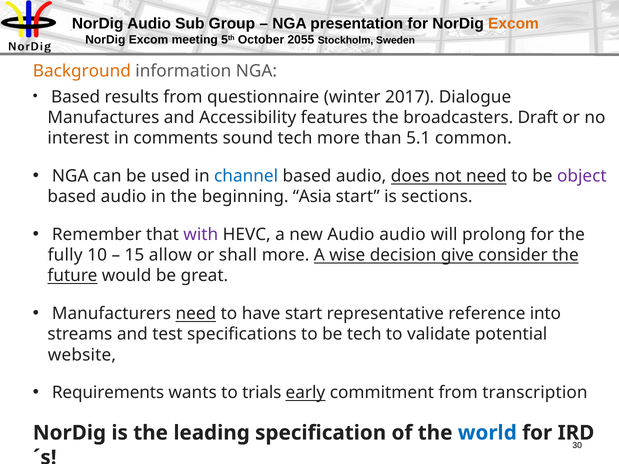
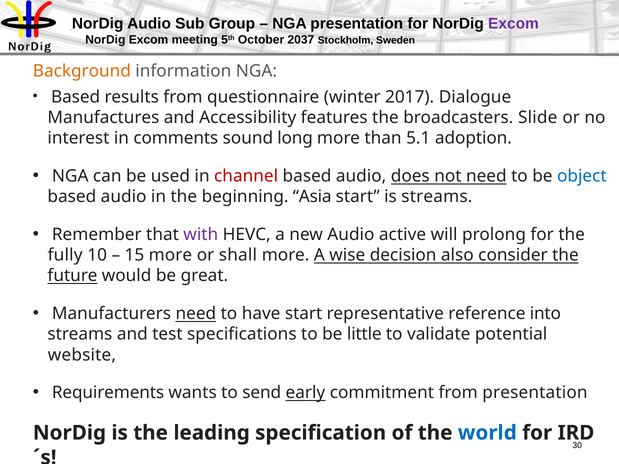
Excom at (513, 24) colour: orange -> purple
2055: 2055 -> 2037
Draft: Draft -> Slide
sound tech: tech -> long
common: common -> adoption
channel colour: blue -> red
object colour: purple -> blue
is sections: sections -> streams
Audio audio: audio -> active
15 allow: allow -> more
give: give -> also
be tech: tech -> little
trials: trials -> send
from transcription: transcription -> presentation
